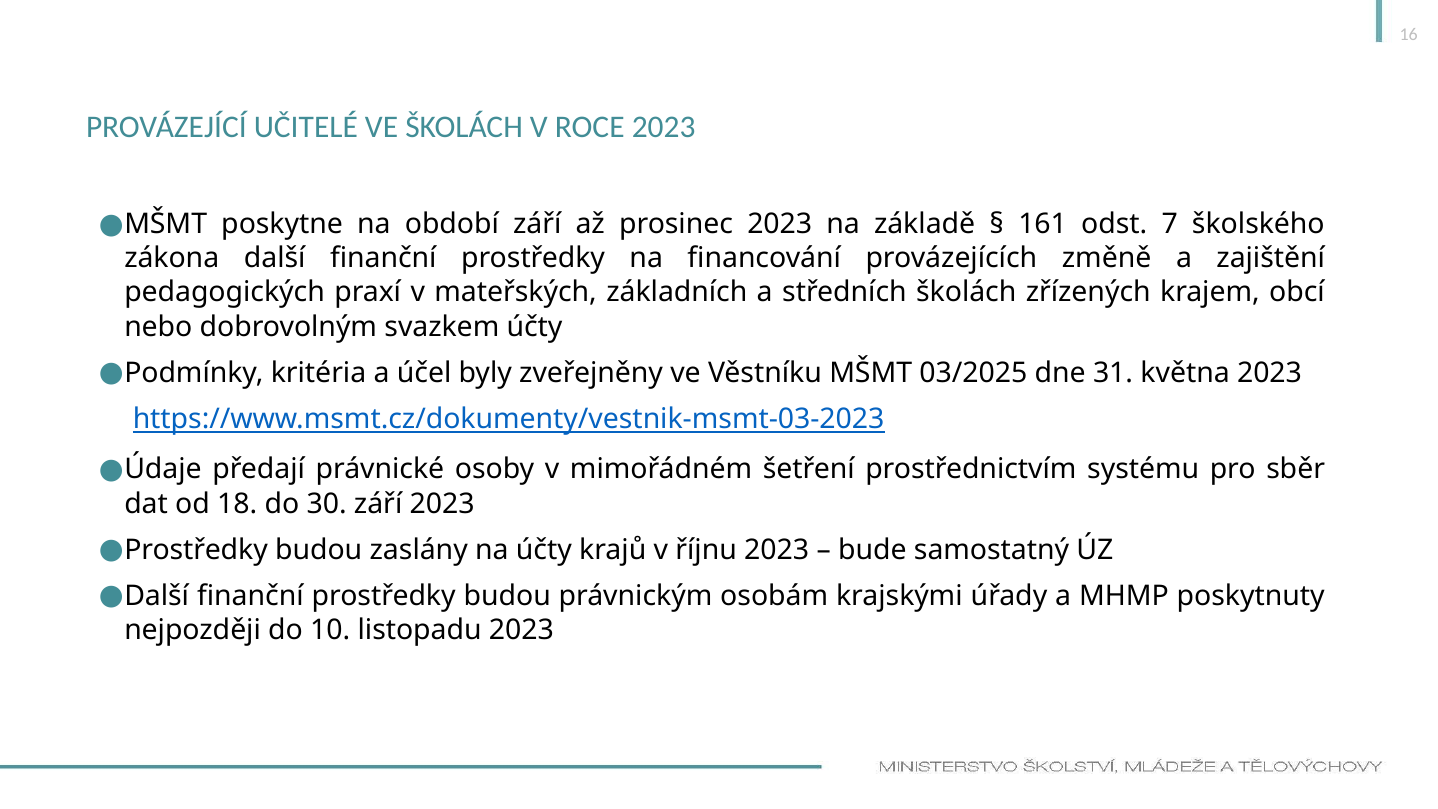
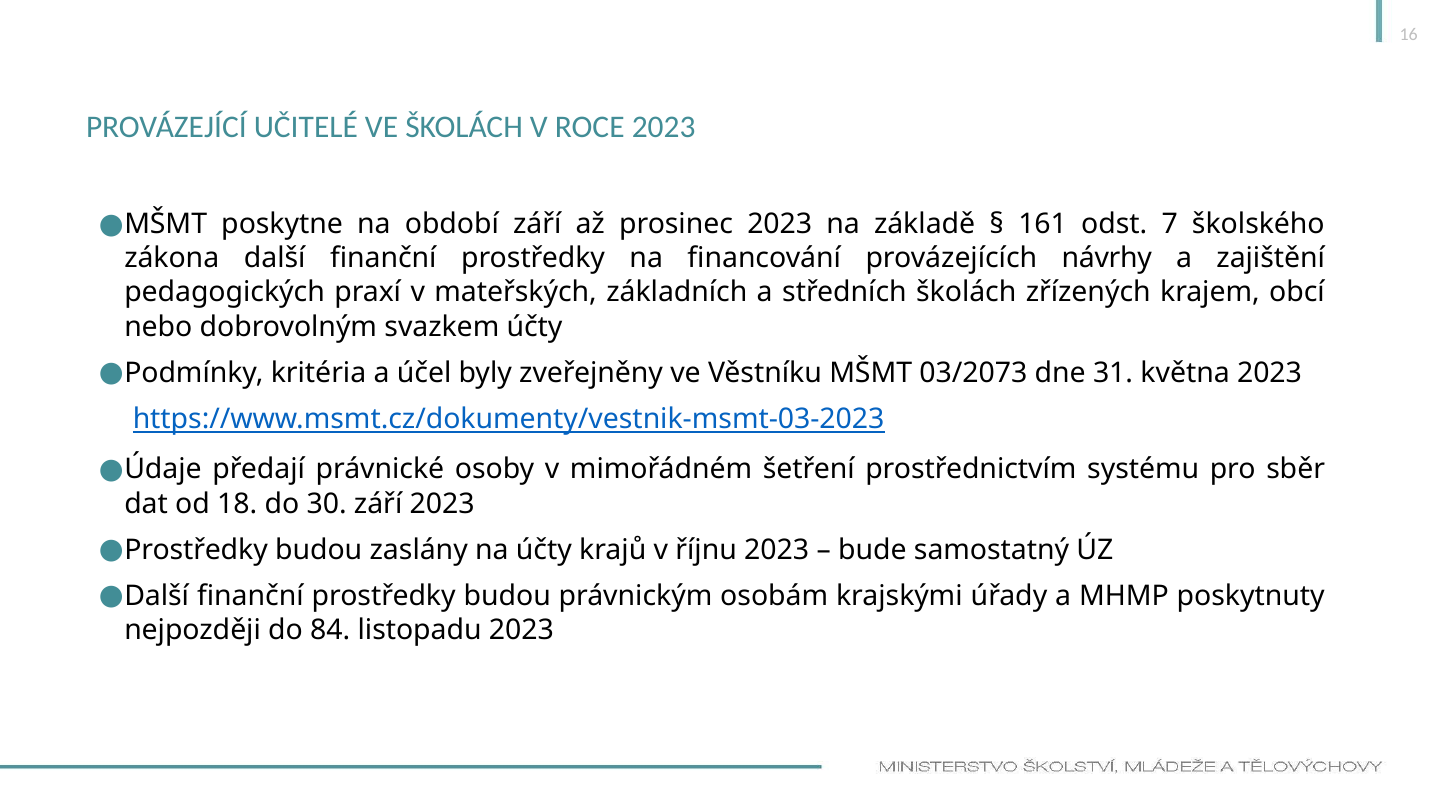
změně: změně -> návrhy
03/2025: 03/2025 -> 03/2073
10: 10 -> 84
